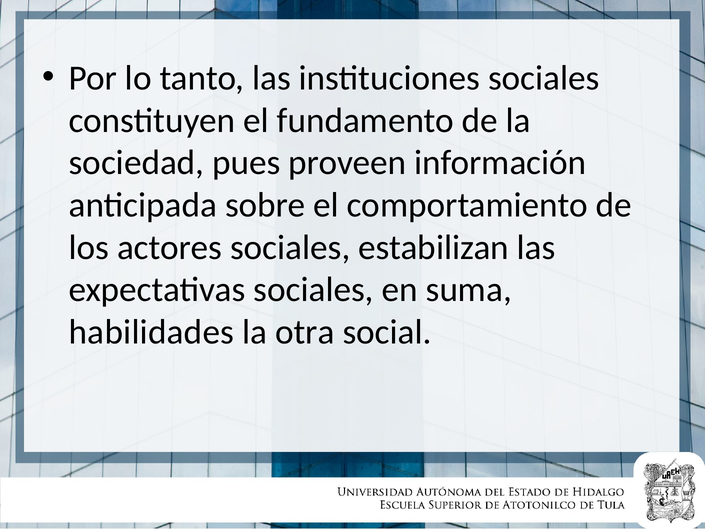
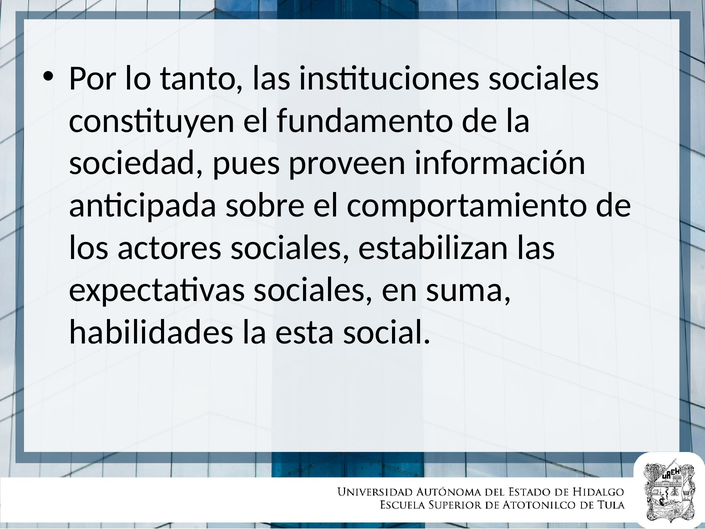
otra: otra -> esta
